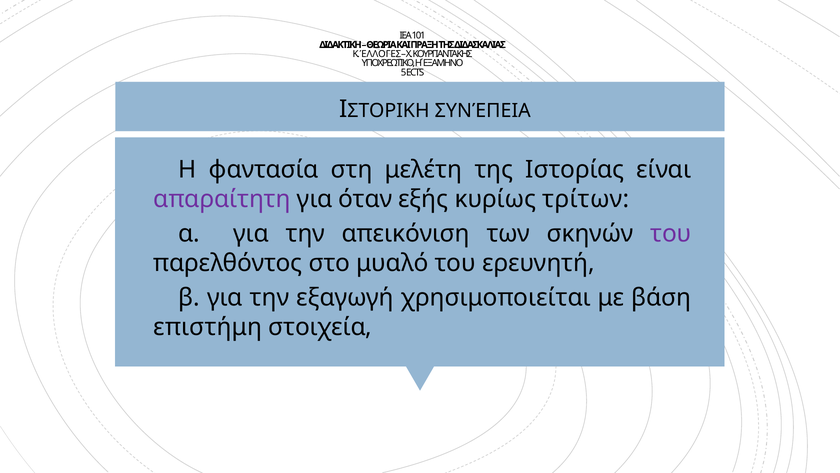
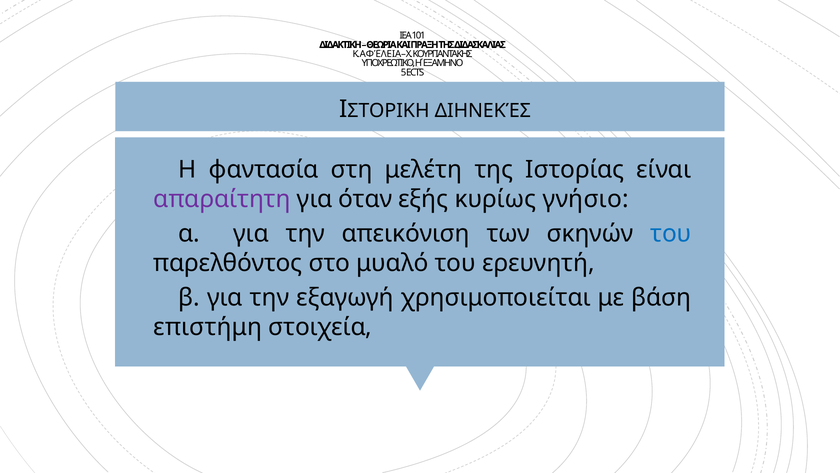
ΈΛΛΟΓΕΣ: ΈΛΛΟΓΕΣ -> ΑΦΈΛΕΙΑ
ΣΥΝΈΠΕΙΑ: ΣΥΝΈΠΕΙΑ -> ΔΙΗΝΕΚΈΣ
τρίτων: τρίτων -> γνήσιο
του at (671, 233) colour: purple -> blue
